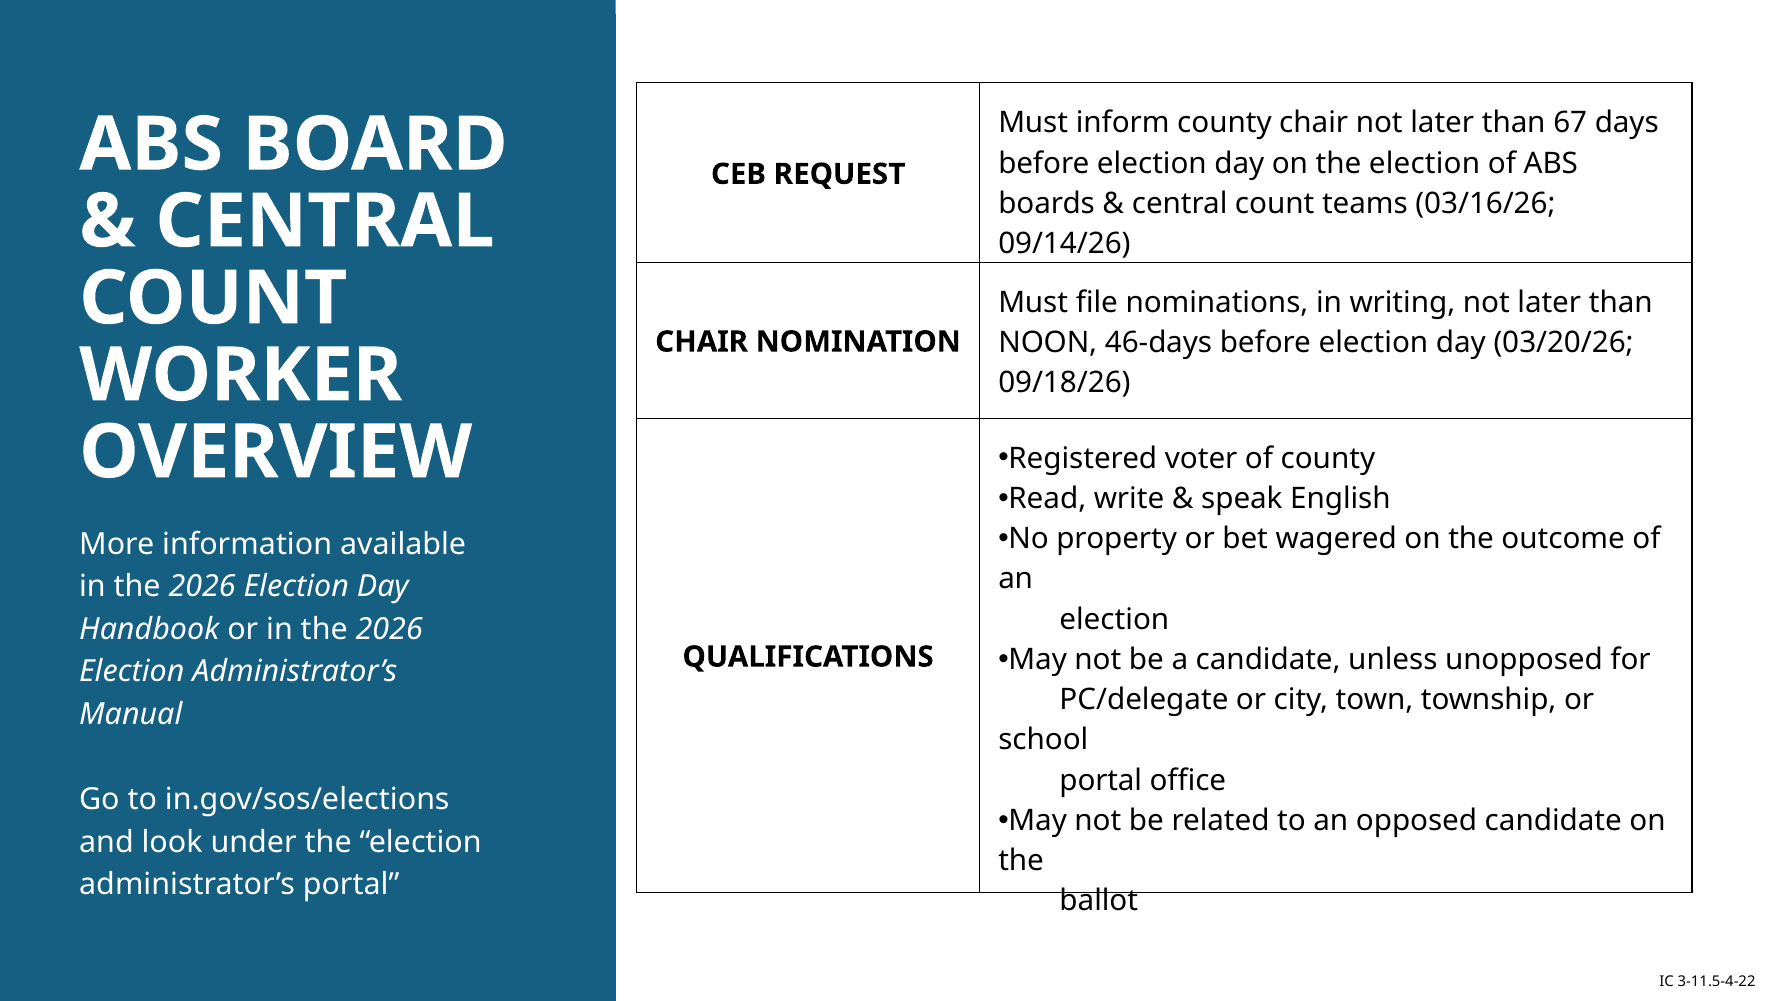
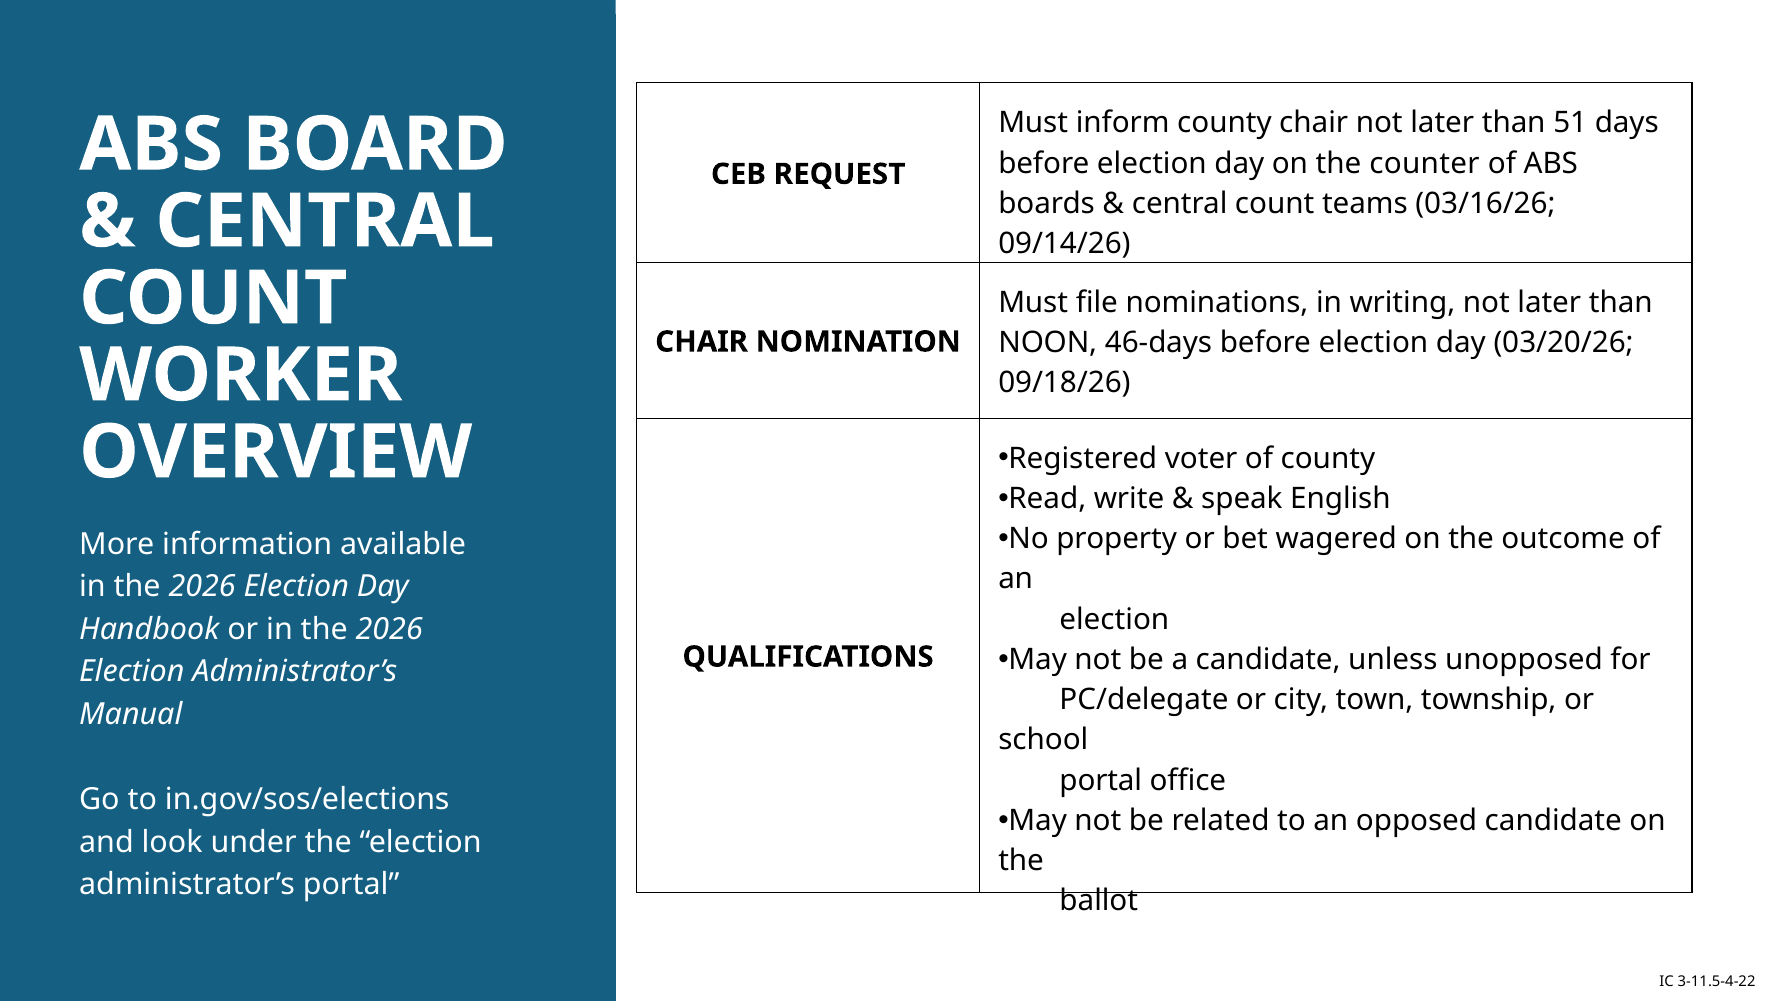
67: 67 -> 51
on the election: election -> counter
